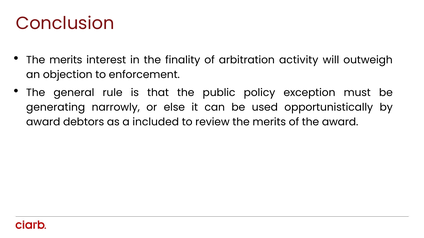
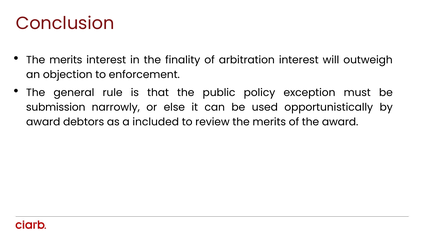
arbitration activity: activity -> interest
generating: generating -> submission
